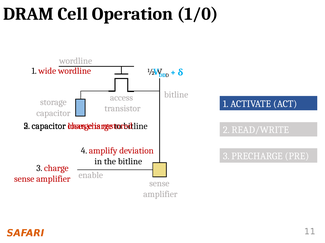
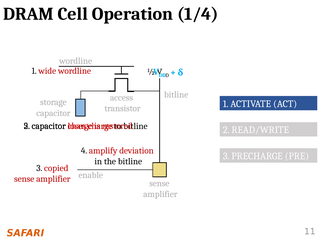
1/0: 1/0 -> 1/4
3 charge: charge -> copied
